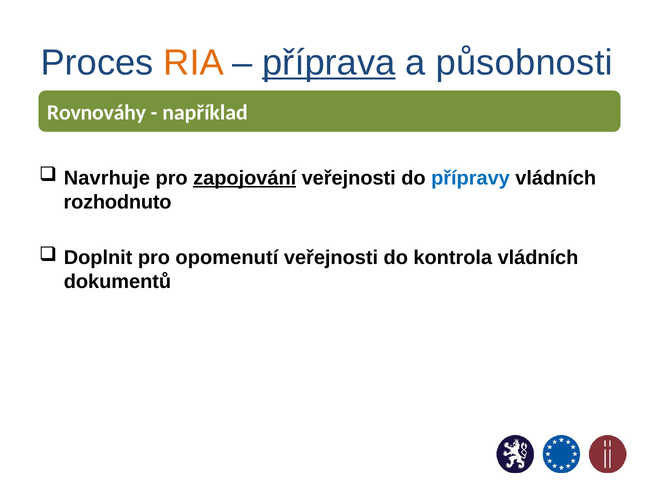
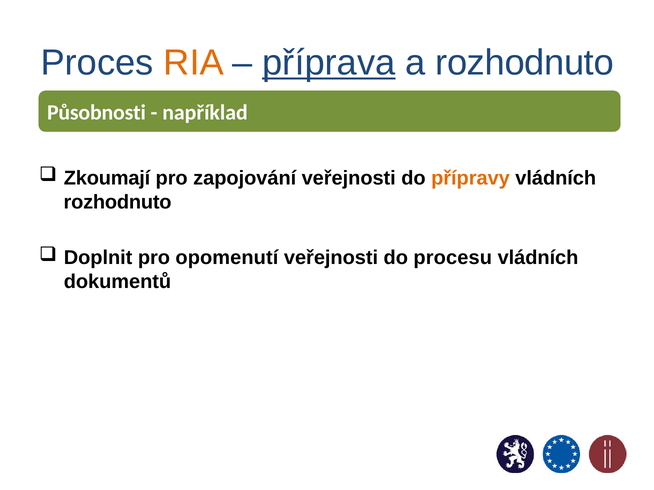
a působnosti: působnosti -> rozhodnuto
Rovnováhy: Rovnováhy -> Působnosti
Navrhuje: Navrhuje -> Zkoumají
zapojování underline: present -> none
přípravy colour: blue -> orange
kontrola: kontrola -> procesu
